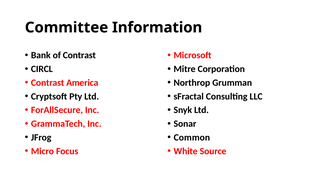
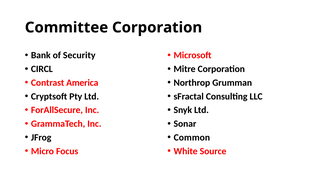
Committee Information: Information -> Corporation
of Contrast: Contrast -> Security
